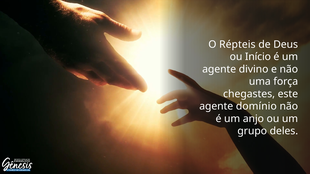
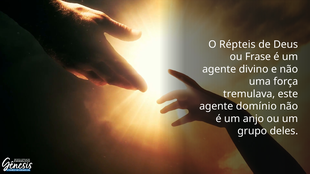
Início: Início -> Frase
chegastes: chegastes -> tremulava
